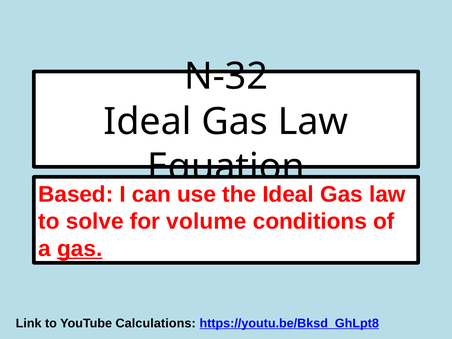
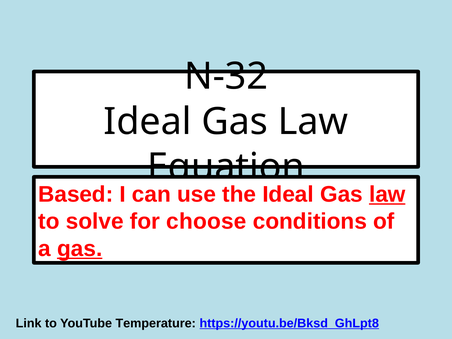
law at (387, 194) underline: none -> present
volume: volume -> choose
Calculations: Calculations -> Temperature
